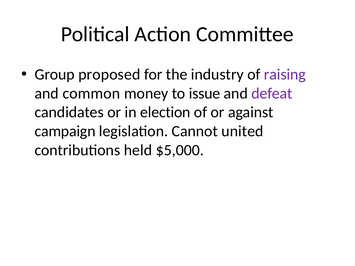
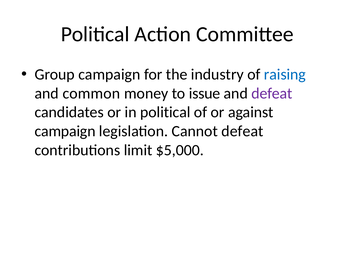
Group proposed: proposed -> campaign
raising colour: purple -> blue
in election: election -> political
Cannot united: united -> defeat
held: held -> limit
